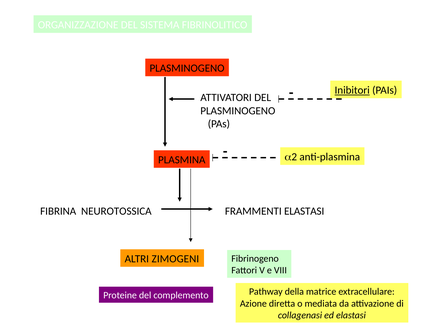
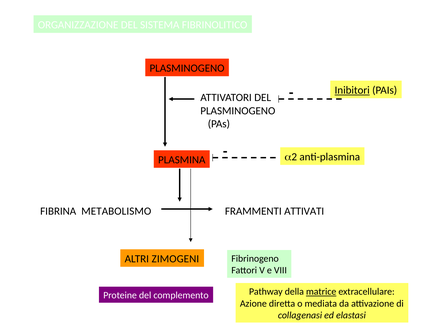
NEUROTOSSICA: NEUROTOSSICA -> METABOLISMO
FRAMMENTI ELASTASI: ELASTASI -> ATTIVATI
matrice underline: none -> present
